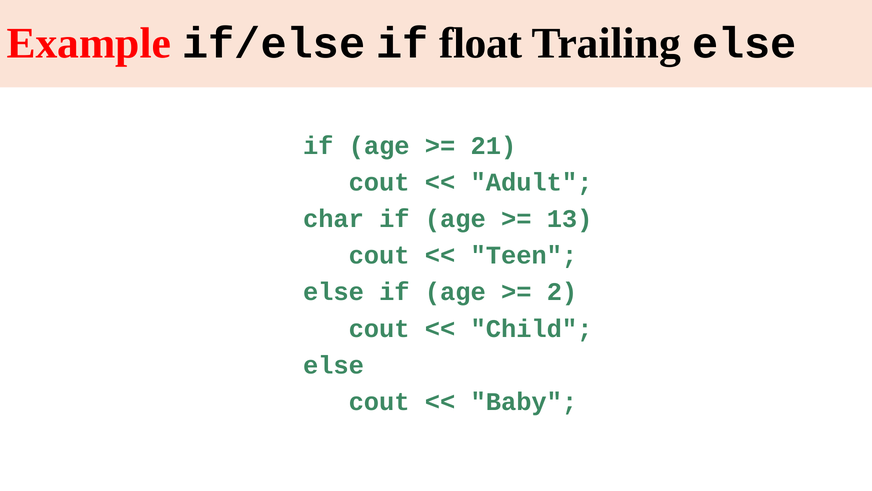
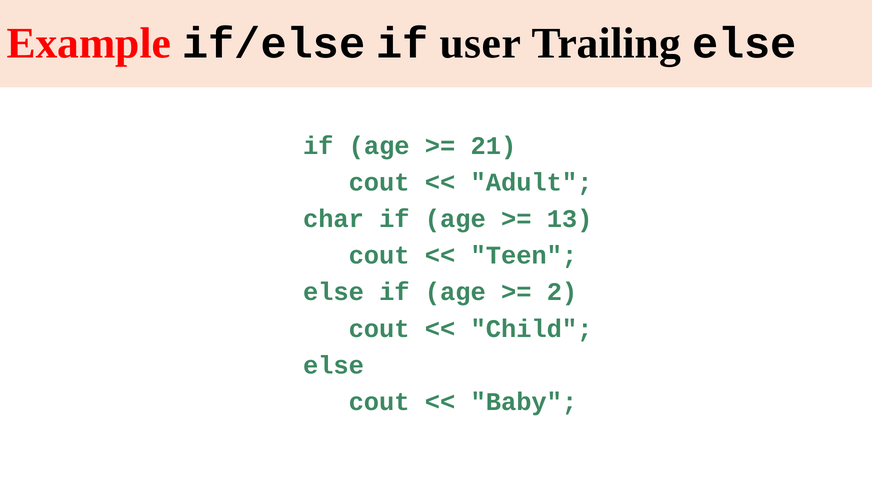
float: float -> user
